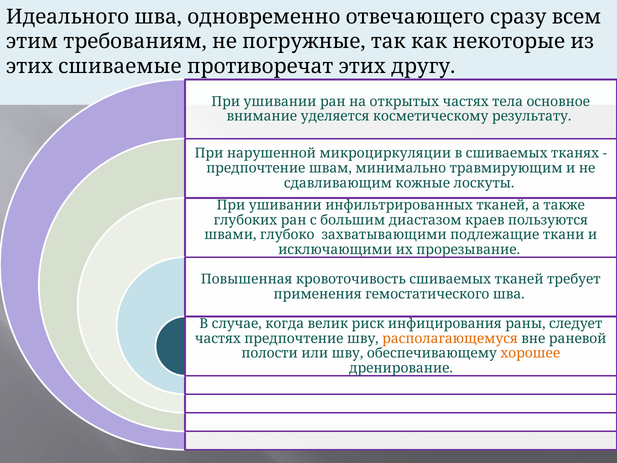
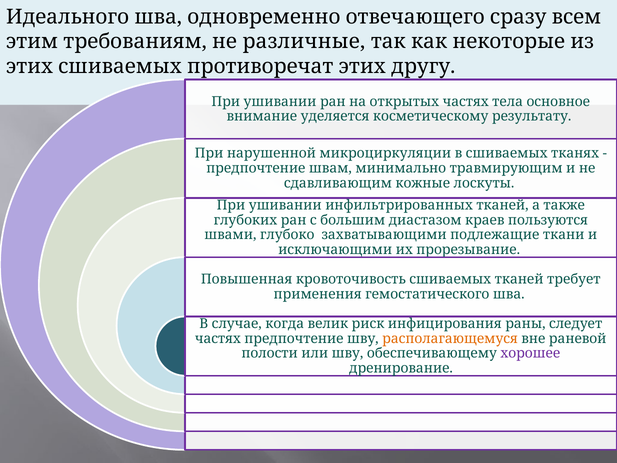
погружные: погружные -> различные
этих сшиваемые: сшиваемые -> сшиваемых
хорошее colour: orange -> purple
